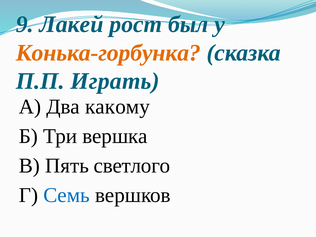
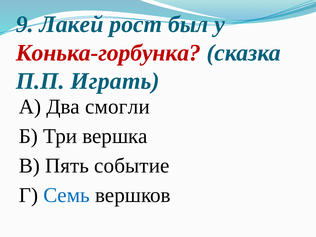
Конька-горбунка colour: orange -> red
какому: какому -> смогли
светлого: светлого -> событие
